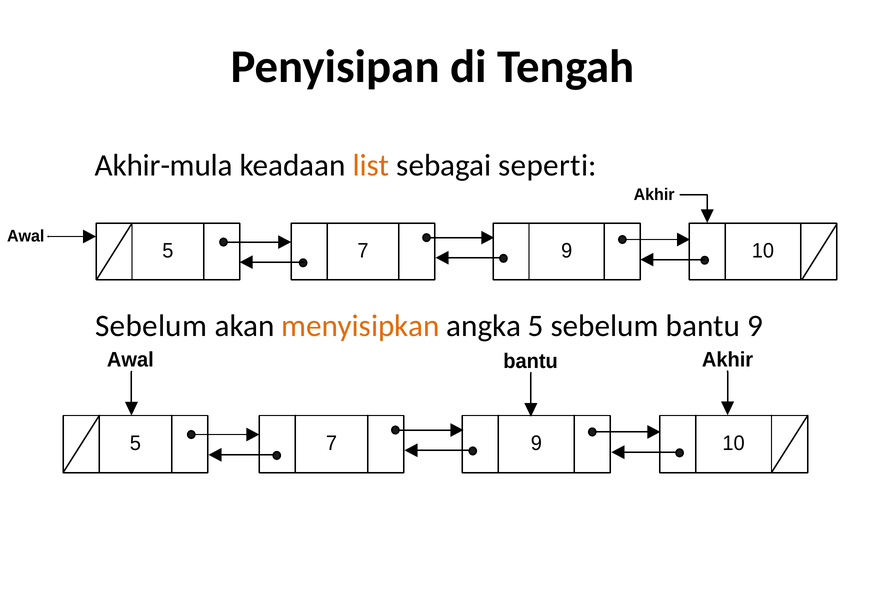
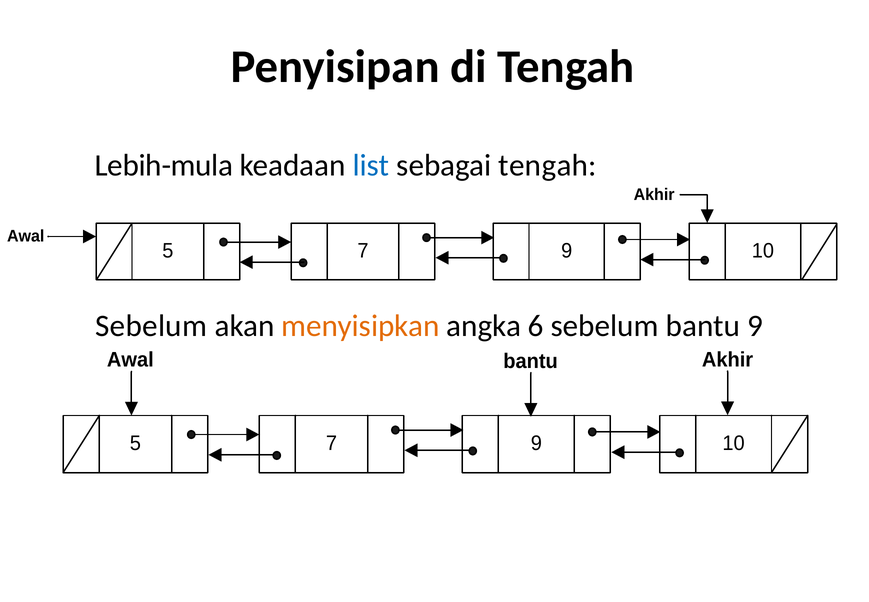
Akhir-mula: Akhir-mula -> Lebih-mula
list colour: orange -> blue
sebagai seperti: seperti -> tengah
angka 5: 5 -> 6
